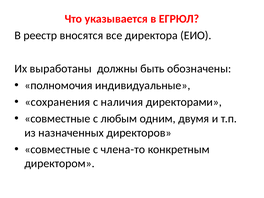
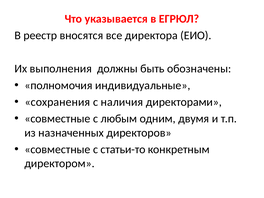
выработаны: выработаны -> выполнения
члена-то: члена-то -> статьи-то
